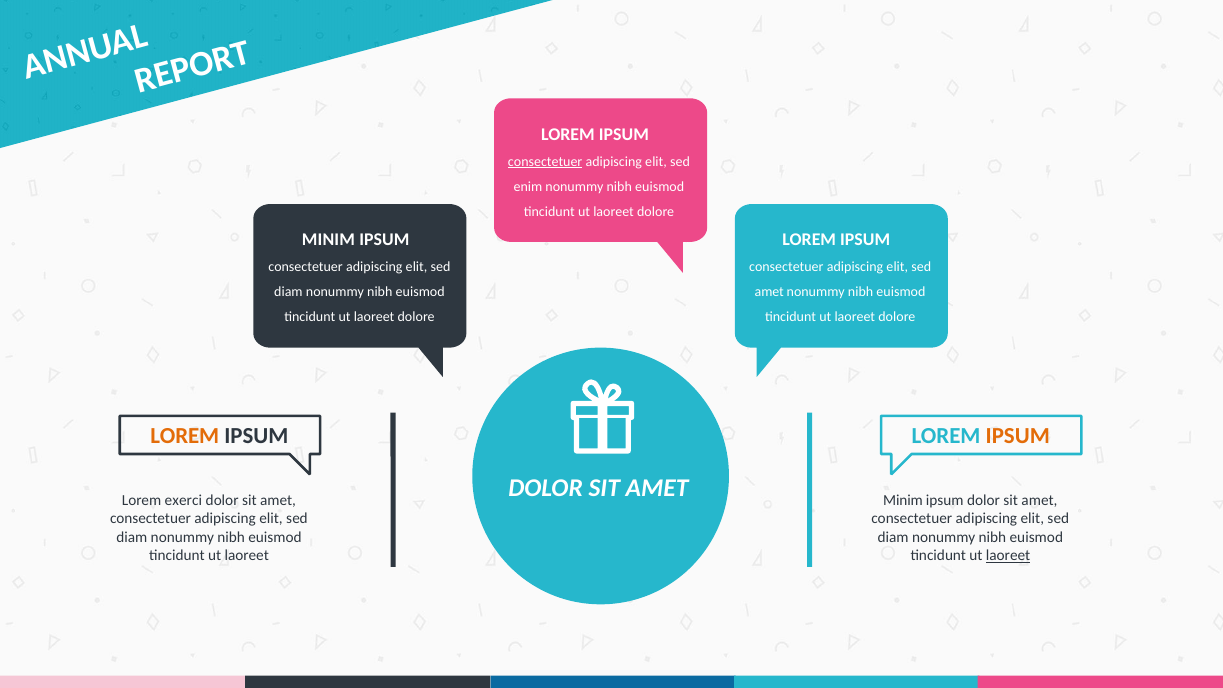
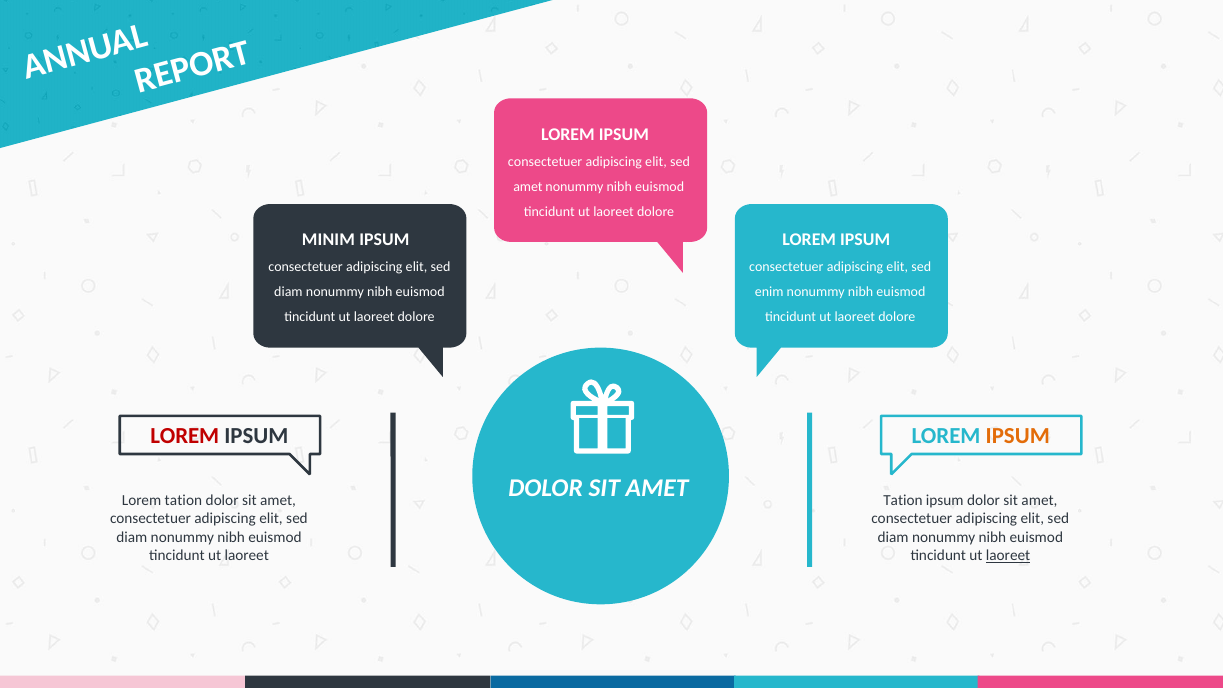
consectetuer at (545, 162) underline: present -> none
enim at (528, 187): enim -> amet
amet at (769, 292): amet -> enim
LOREM at (185, 436) colour: orange -> red
AMET Minim: Minim -> Tation
Lorem exerci: exerci -> tation
